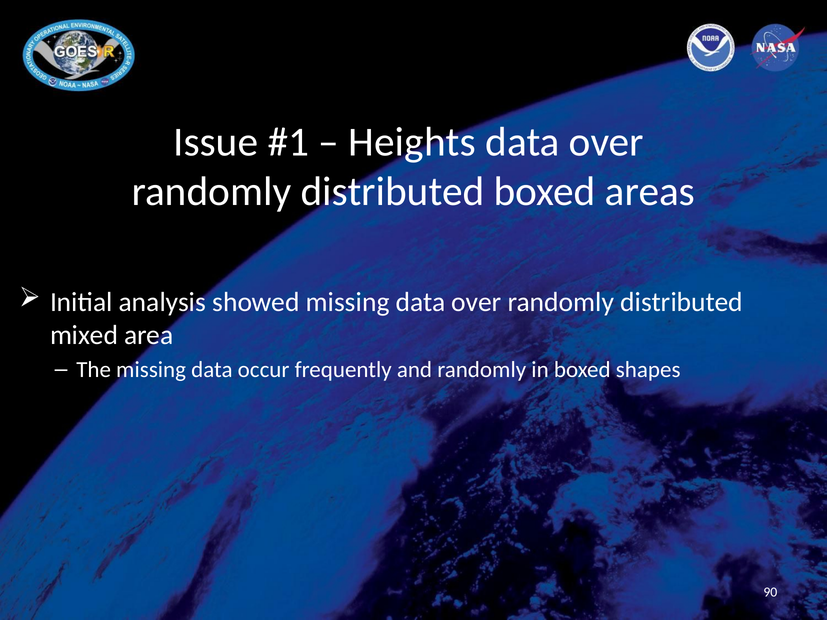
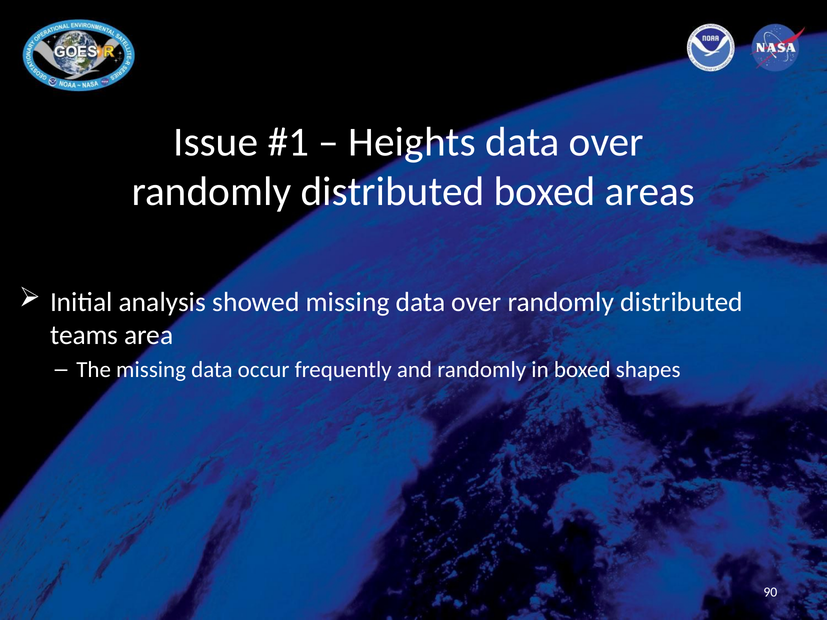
mixed: mixed -> teams
